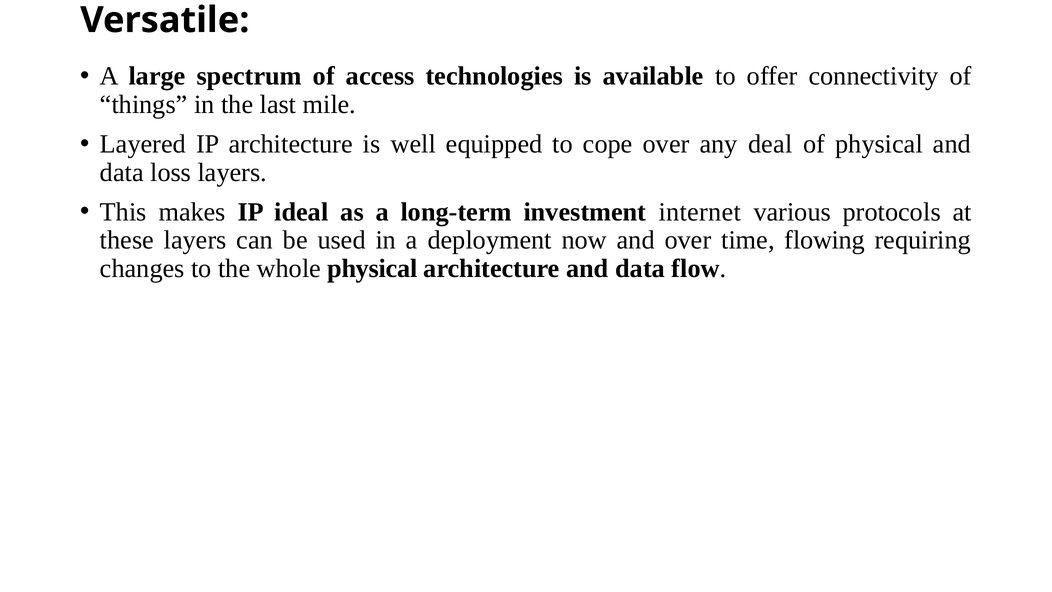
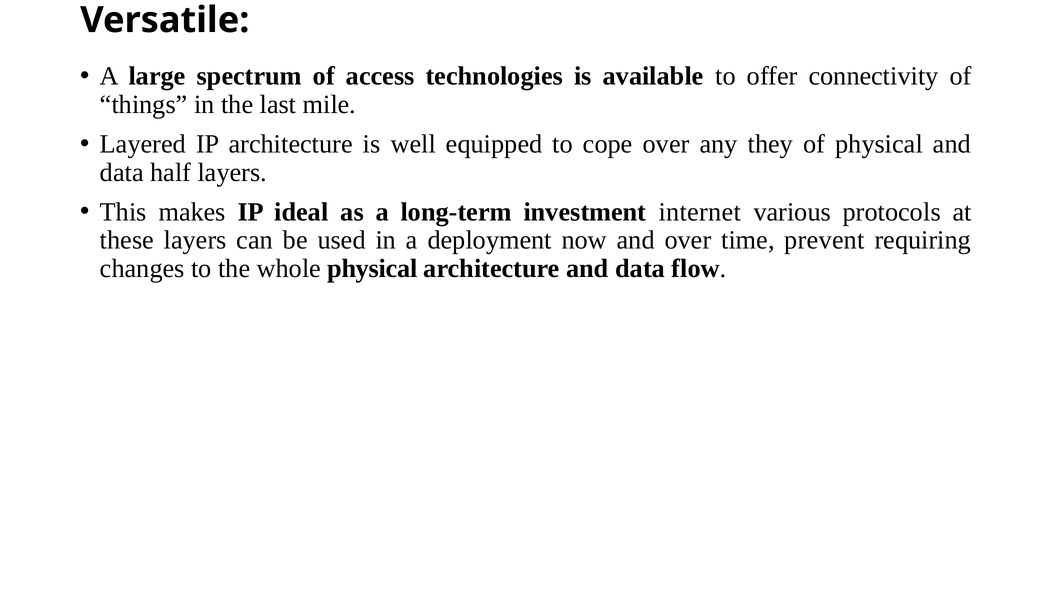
deal: deal -> they
loss: loss -> half
flowing: flowing -> prevent
